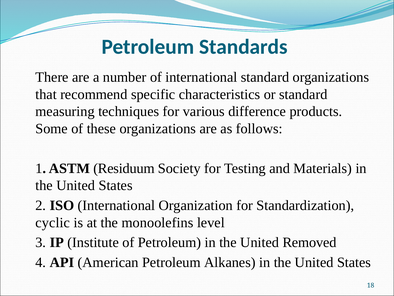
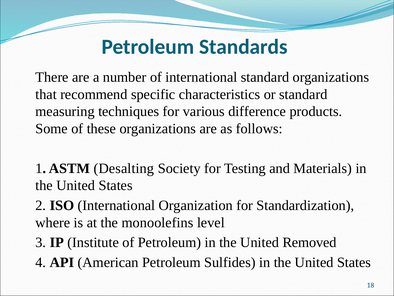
Residuum: Residuum -> Desalting
cyclic: cyclic -> where
Alkanes: Alkanes -> Sulfides
